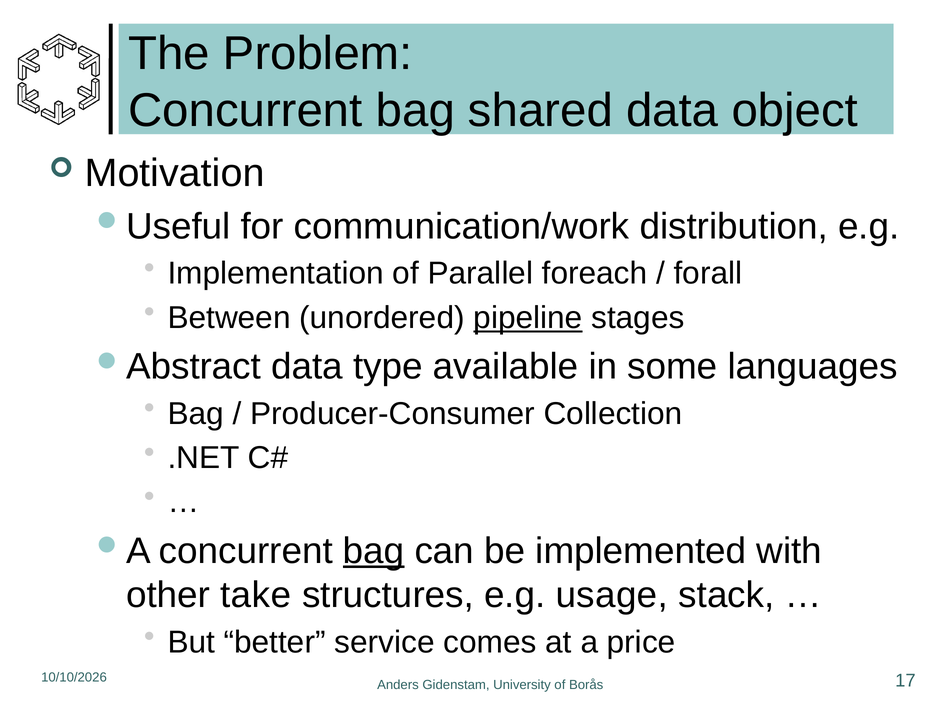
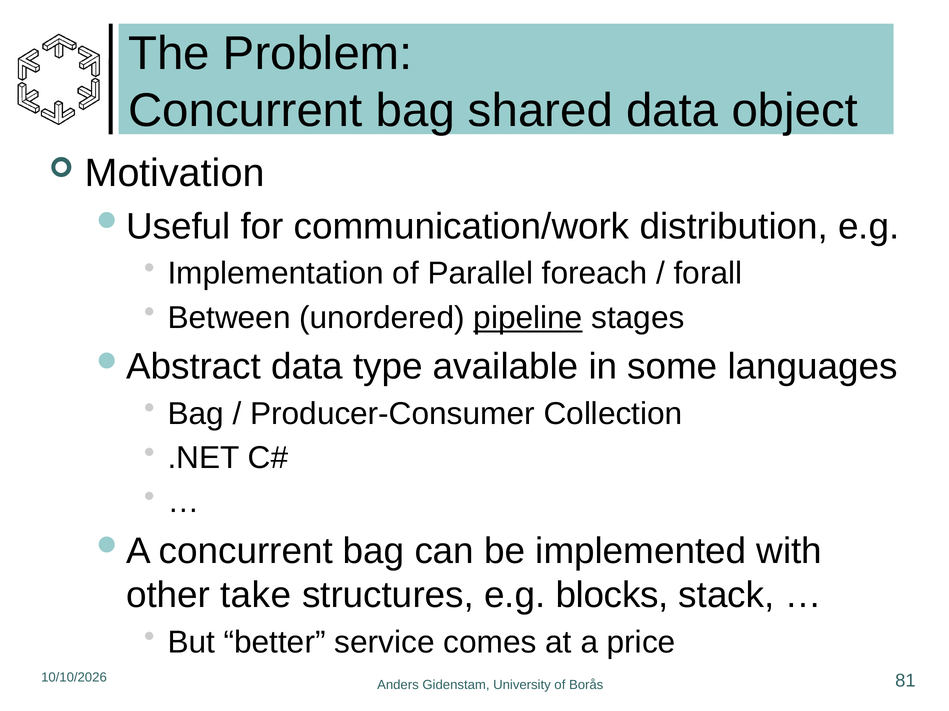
bag at (374, 551) underline: present -> none
usage: usage -> blocks
17: 17 -> 81
